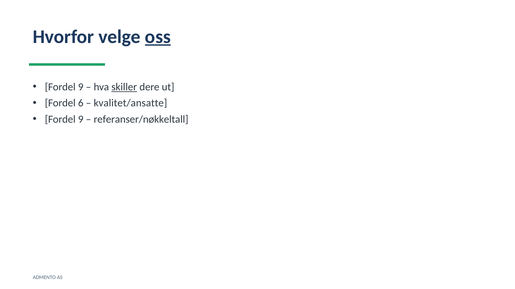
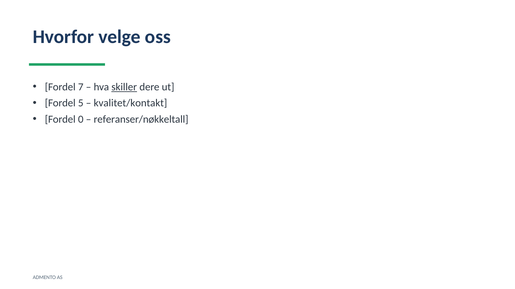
oss underline: present -> none
9 at (81, 87): 9 -> 7
6: 6 -> 5
kvalitet/ansatte: kvalitet/ansatte -> kvalitet/kontakt
9 at (81, 119): 9 -> 0
